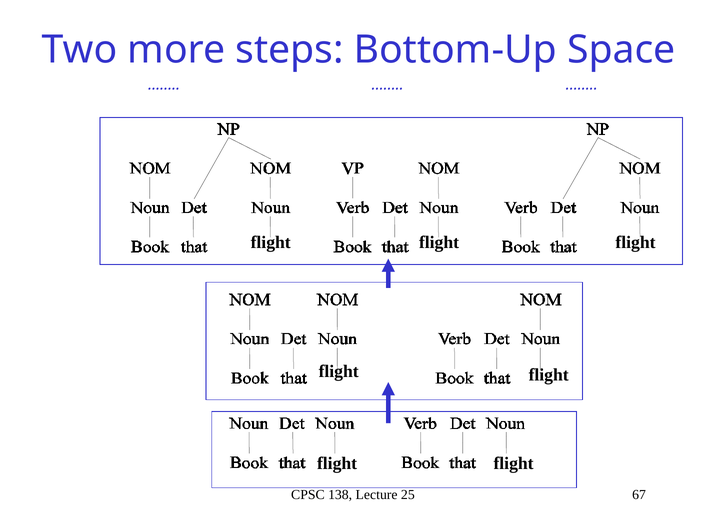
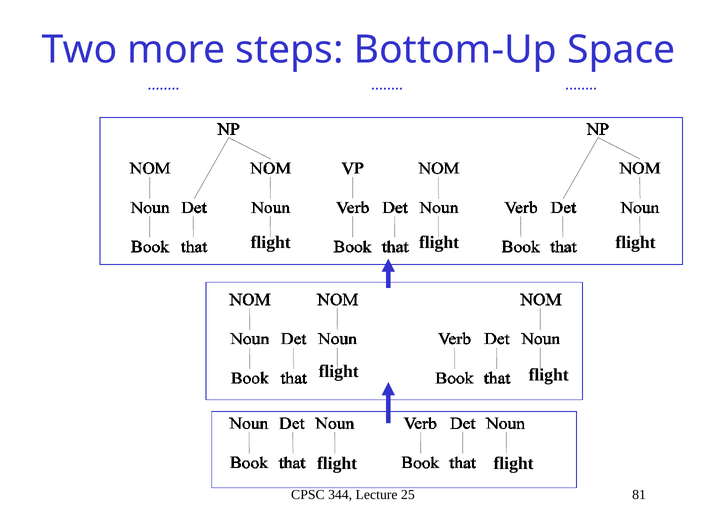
138: 138 -> 344
67: 67 -> 81
